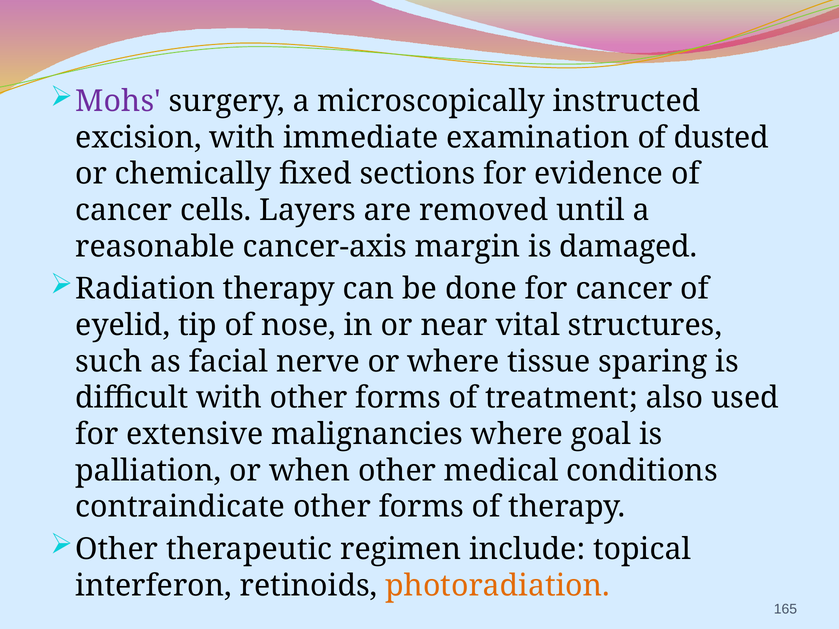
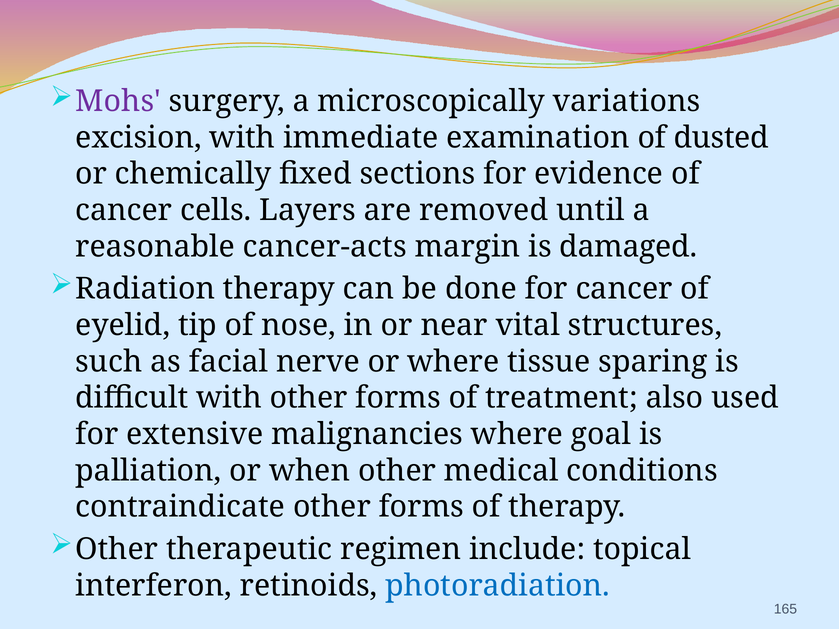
instructed: instructed -> variations
cancer-axis: cancer-axis -> cancer-acts
photoradiation colour: orange -> blue
